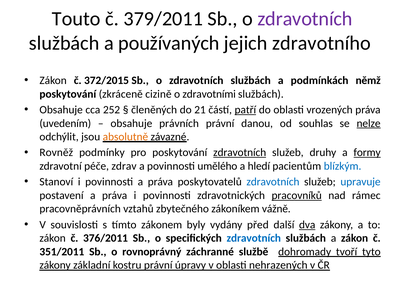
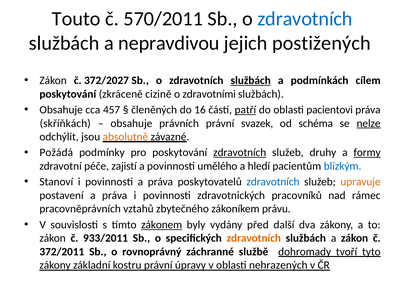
379/2011: 379/2011 -> 570/2011
zdravotních at (305, 19) colour: purple -> blue
používaných: používaných -> nepravdivou
zdravotního: zdravotního -> postižených
372/2015: 372/2015 -> 372/2027
službách at (251, 80) underline: none -> present
němž: němž -> cílem
252: 252 -> 457
21: 21 -> 16
vrozených: vrozených -> pacientovi
uvedením: uvedením -> skříňkách
danou: danou -> svazek
souhlas: souhlas -> schéma
Rovněž: Rovněž -> Požádá
zdrav: zdrav -> zajistí
upravuje colour: blue -> orange
pracovníků underline: present -> none
vážně: vážně -> právu
zákonem underline: none -> present
dva underline: present -> none
376/2011: 376/2011 -> 933/2011
zdravotních at (254, 238) colour: blue -> orange
351/2011: 351/2011 -> 372/2011
